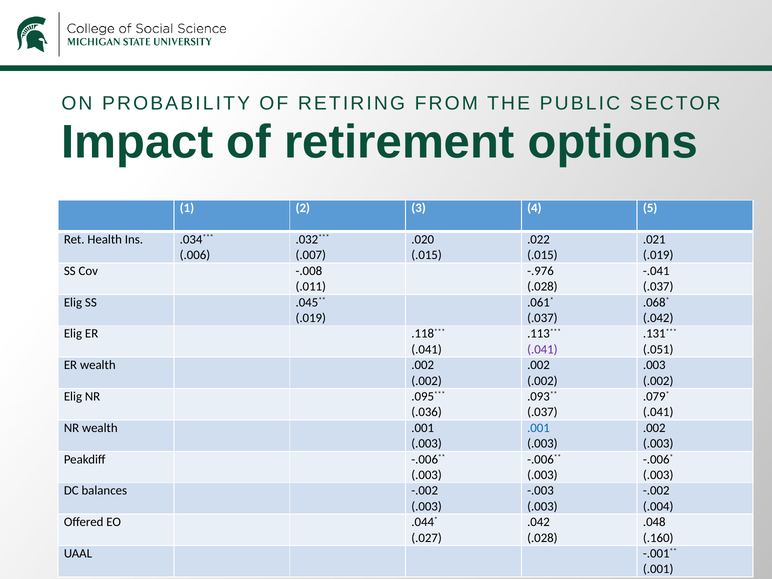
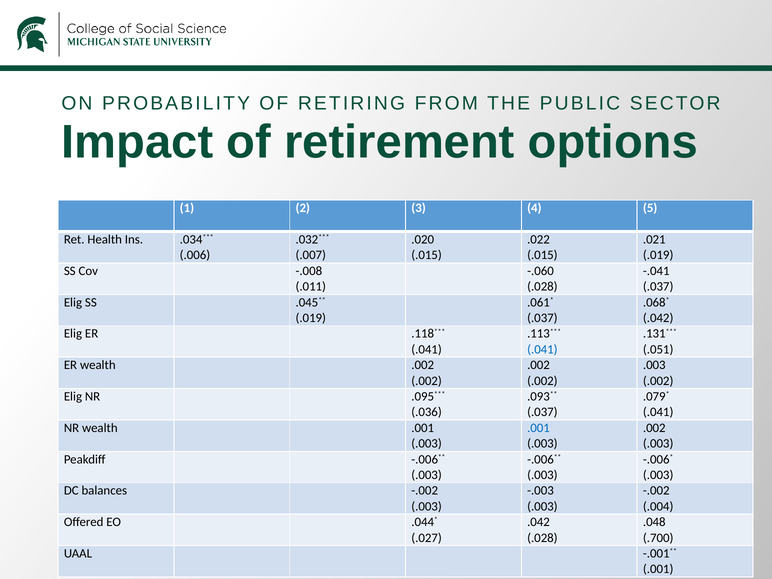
-.976: -.976 -> -.060
.041 at (542, 349) colour: purple -> blue
.160: .160 -> .700
